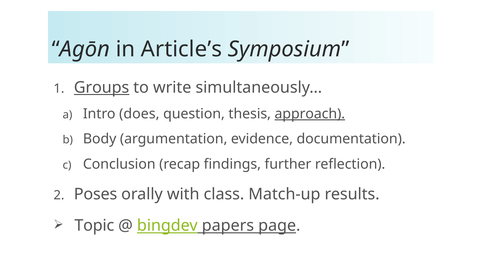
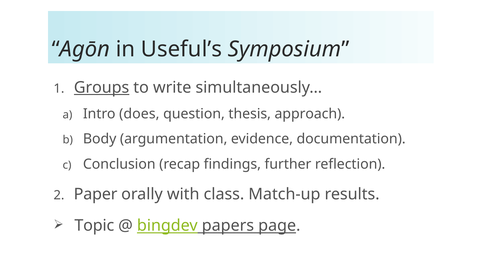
Article’s: Article’s -> Useful’s
approach underline: present -> none
Poses: Poses -> Paper
